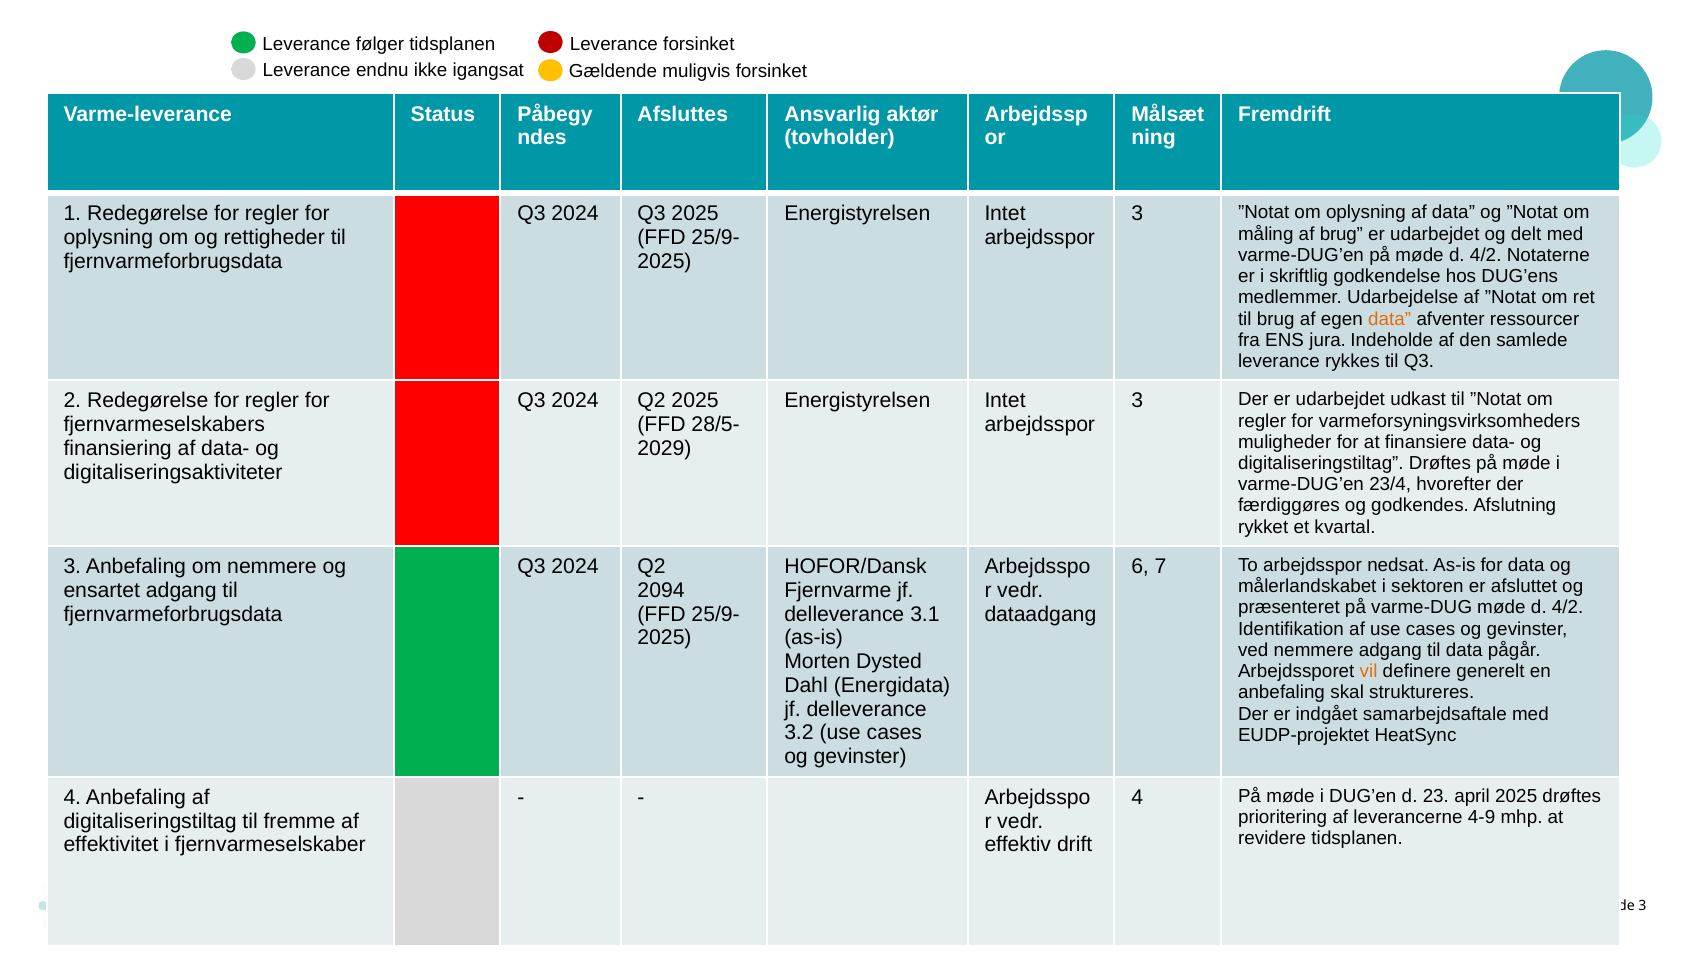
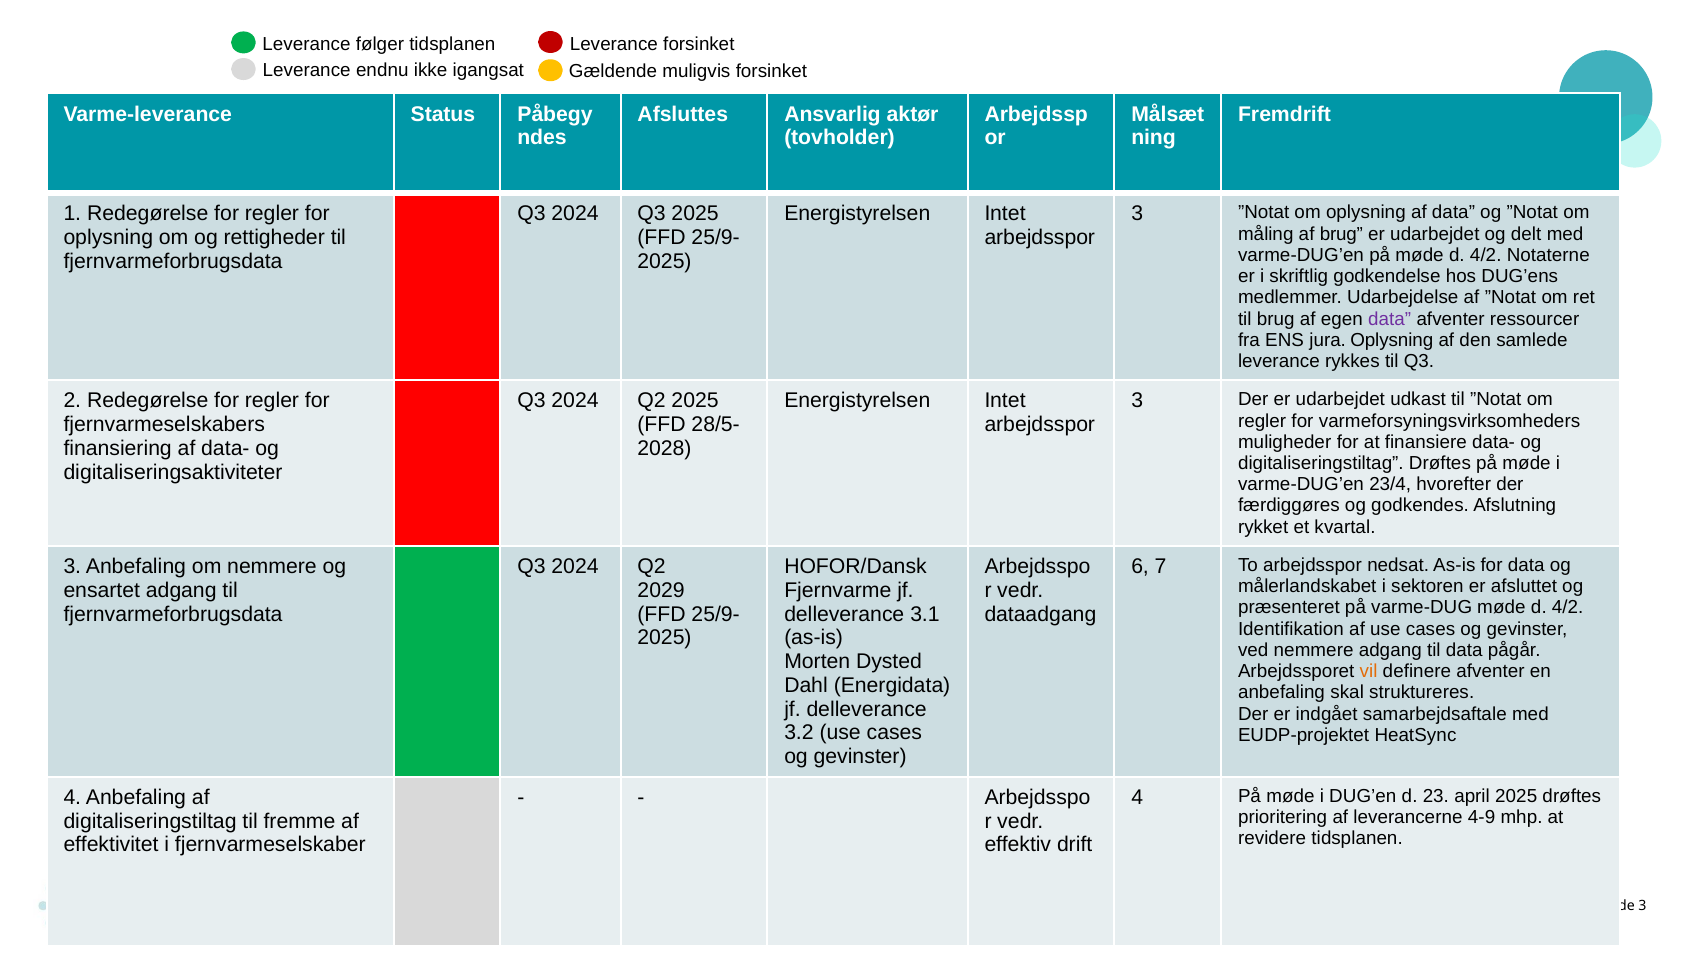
data at (1390, 319) colour: orange -> purple
jura Indeholde: Indeholde -> Oplysning
2029: 2029 -> 2028
2094: 2094 -> 2029
definere generelt: generelt -> afventer
